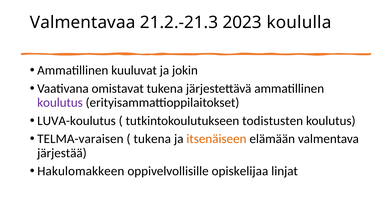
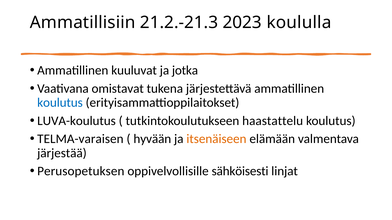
Valmentavaa: Valmentavaa -> Ammatillisiin
jokin: jokin -> jotka
koulutus at (60, 103) colour: purple -> blue
todistusten: todistusten -> haastattelu
tukena at (152, 139): tukena -> hyvään
Hakulomakkeen: Hakulomakkeen -> Perusopetuksen
opiskelijaa: opiskelijaa -> sähköisesti
